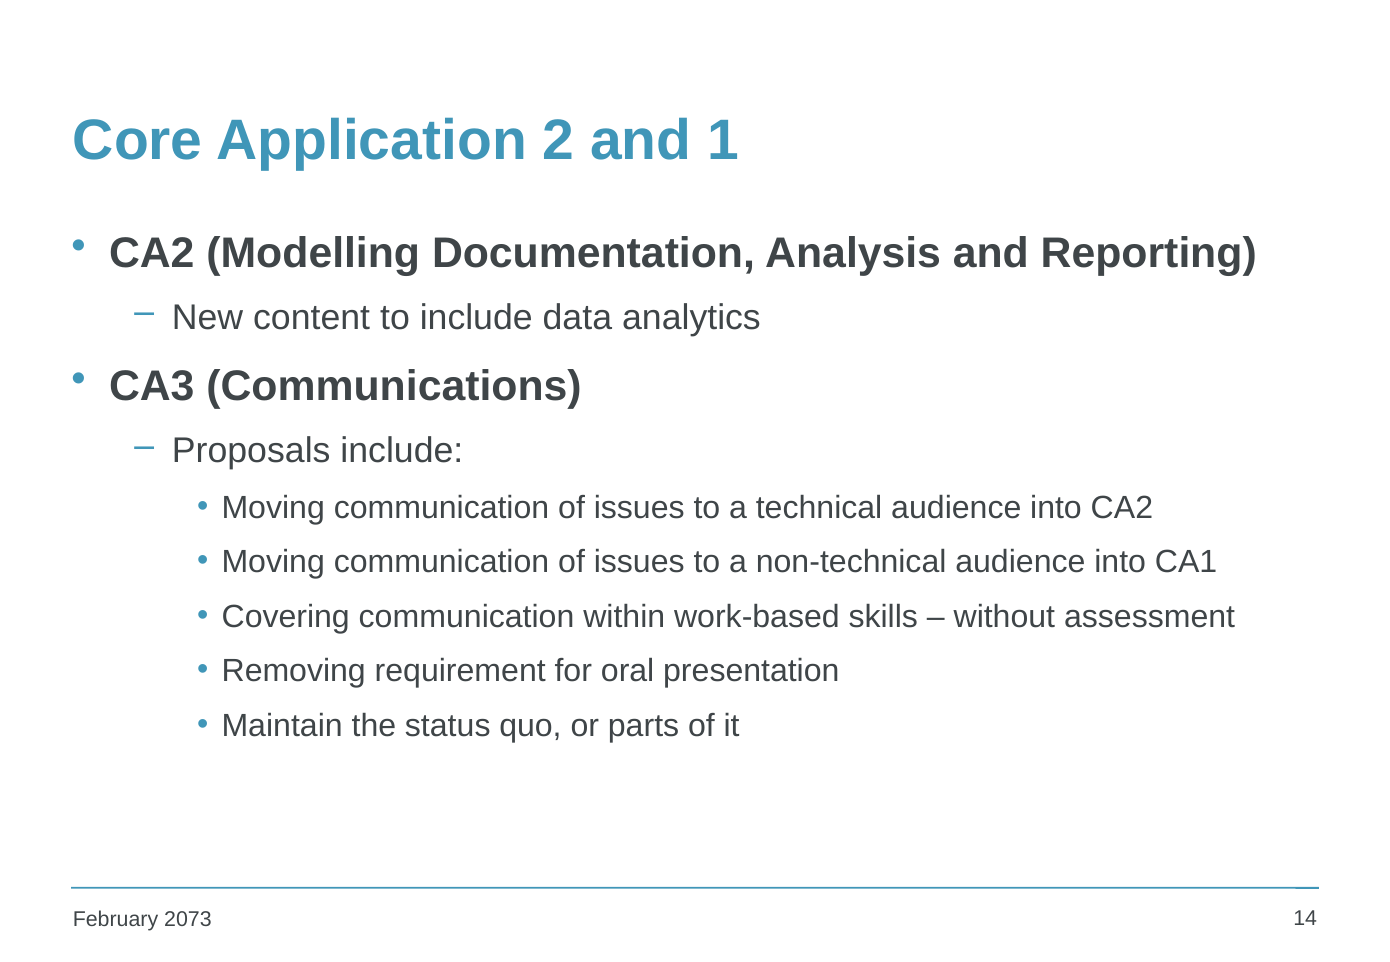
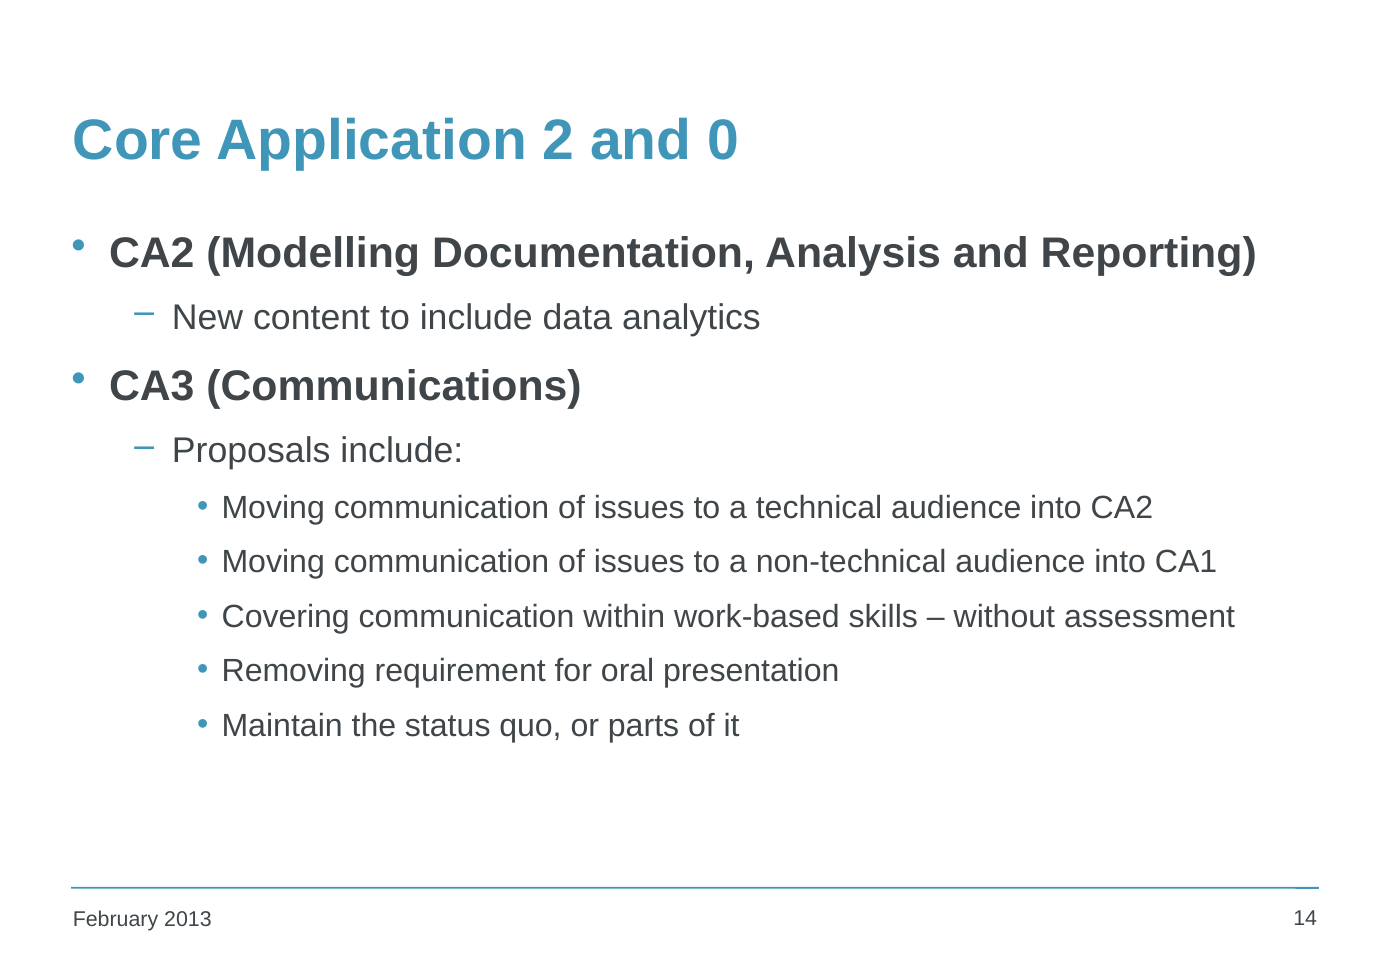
1: 1 -> 0
2073: 2073 -> 2013
